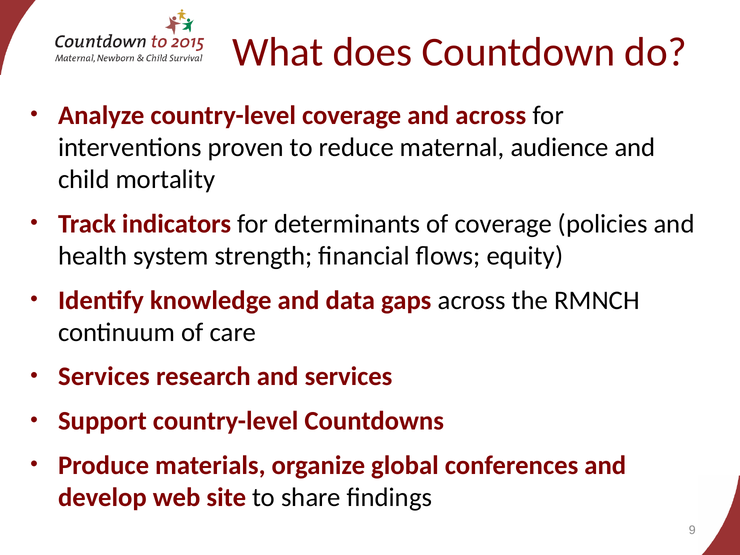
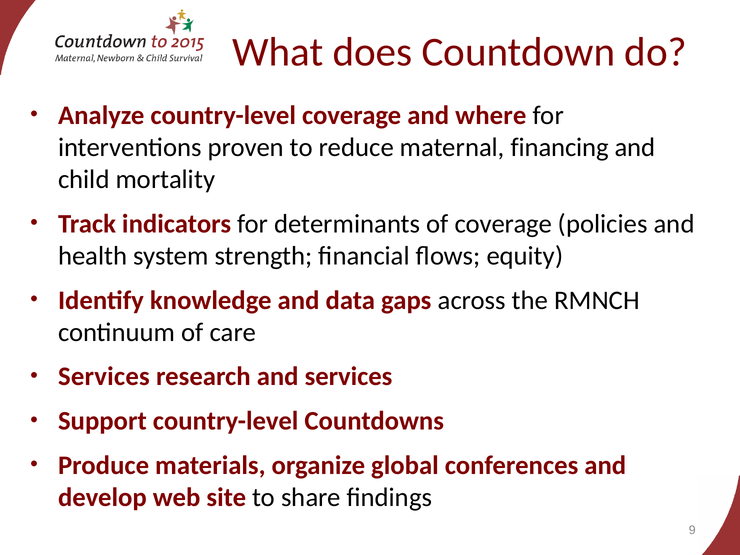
and across: across -> where
audience: audience -> financing
